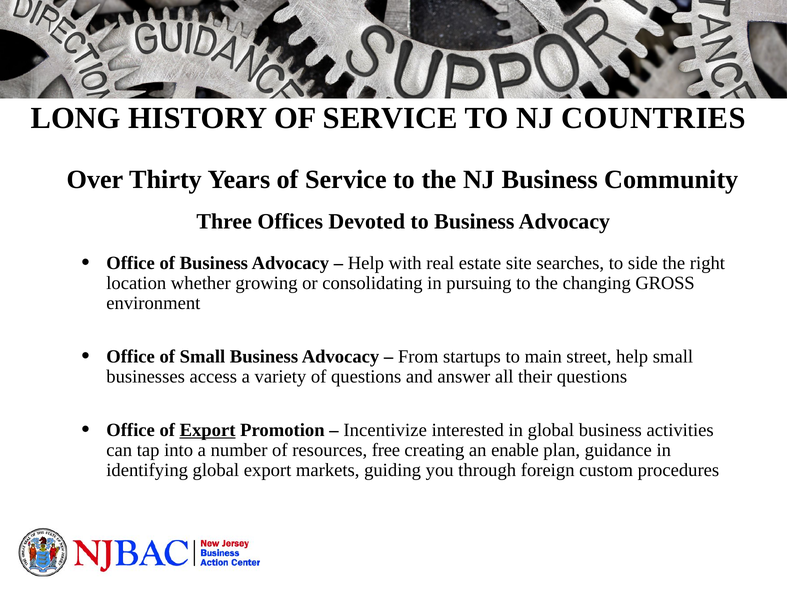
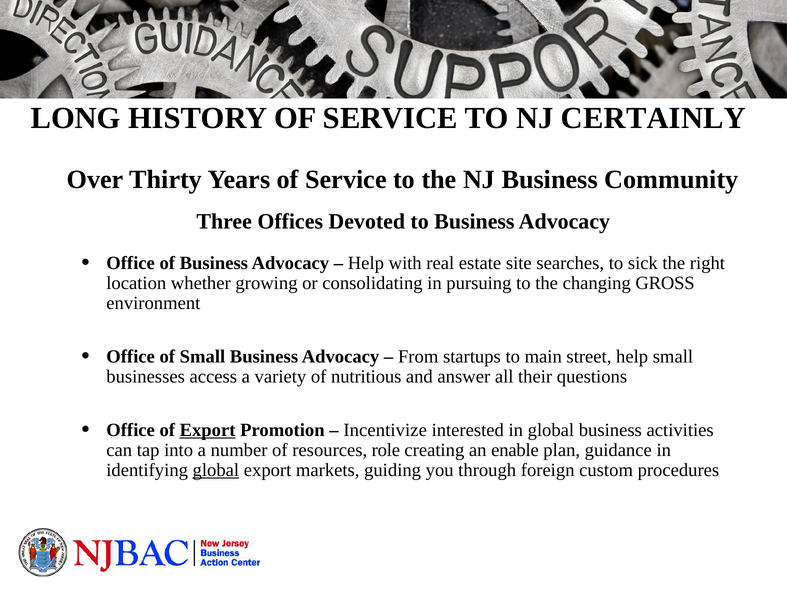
COUNTRIES: COUNTRIES -> CERTAINLY
side: side -> sick
of questions: questions -> nutritious
free: free -> role
global at (216, 470) underline: none -> present
